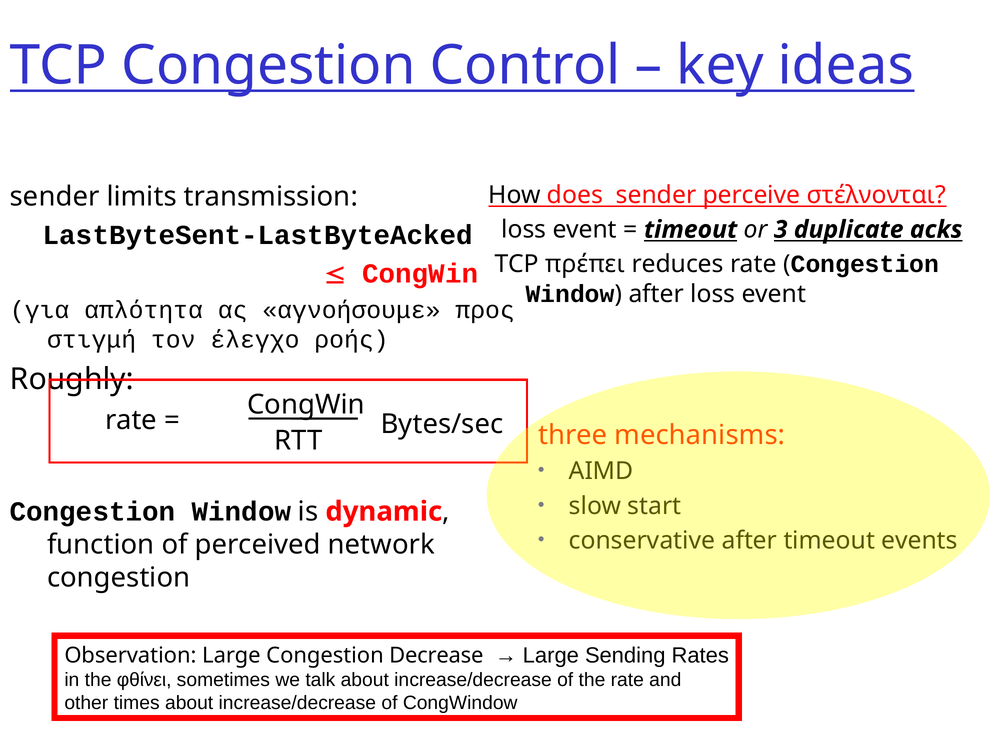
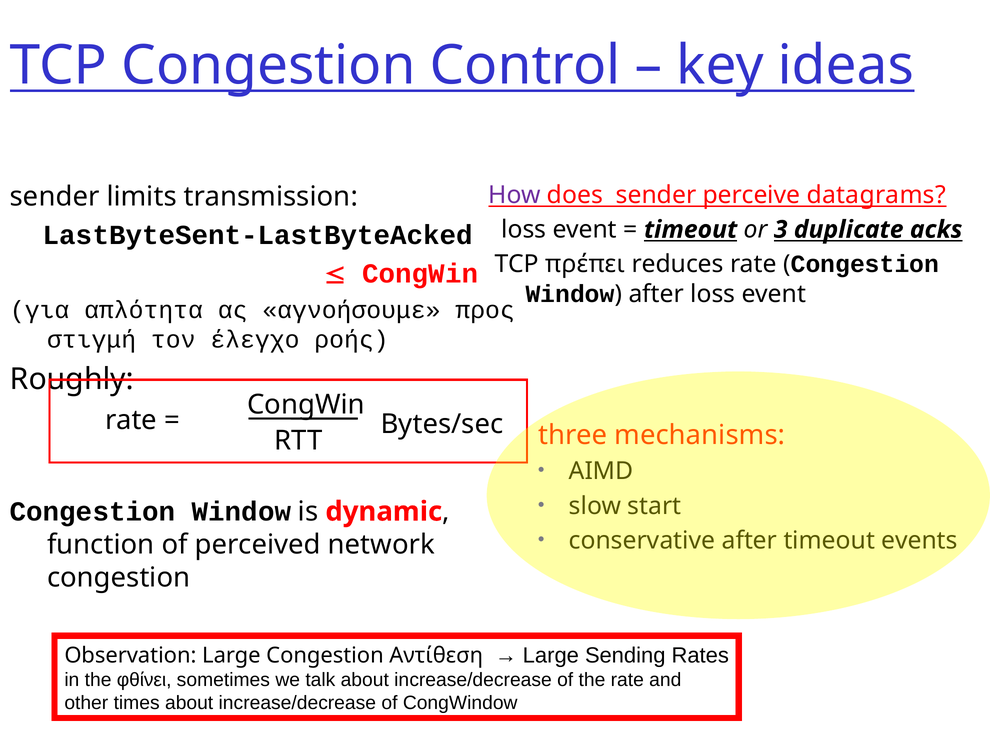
How colour: black -> purple
στέλνονται: στέλνονται -> datagrams
Decrease: Decrease -> Αντίθεση
